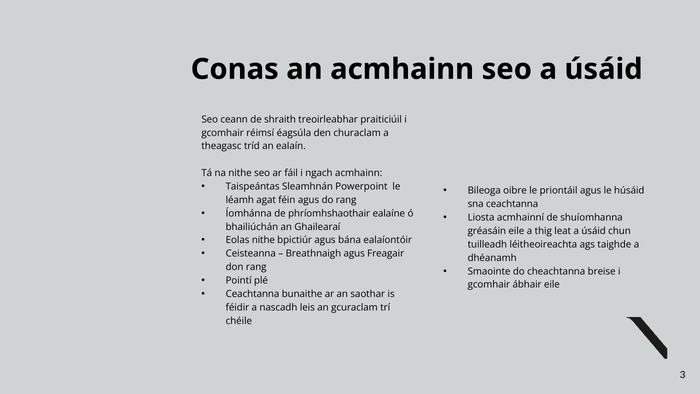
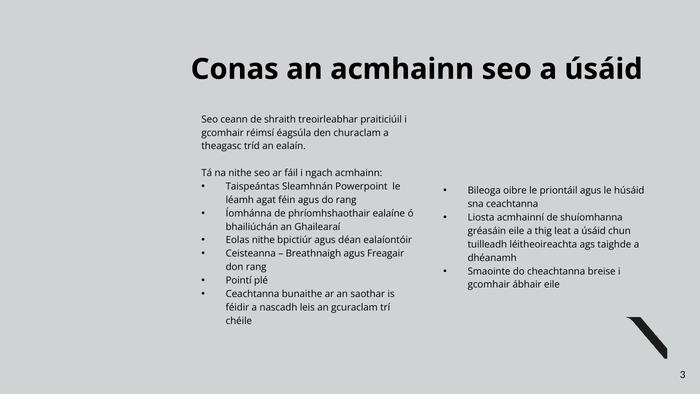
bána: bána -> déan
